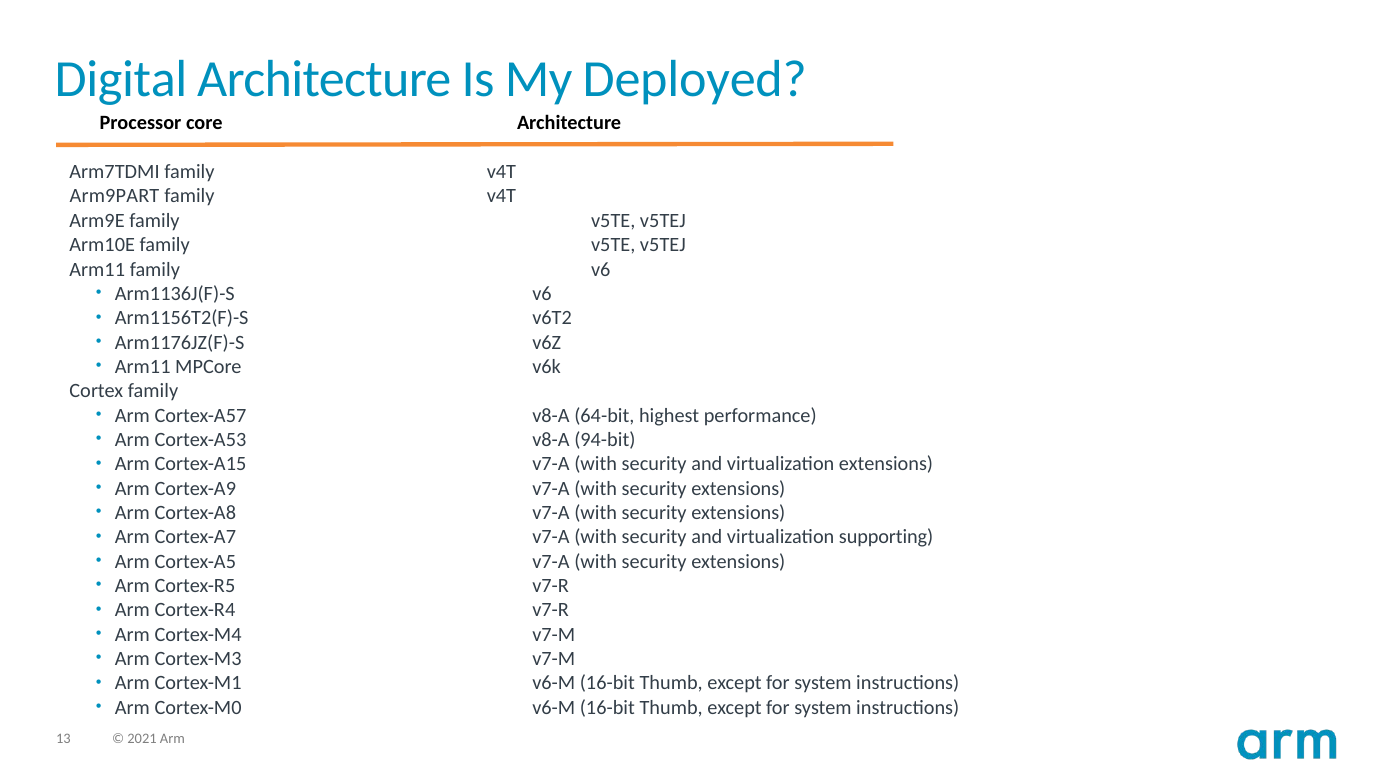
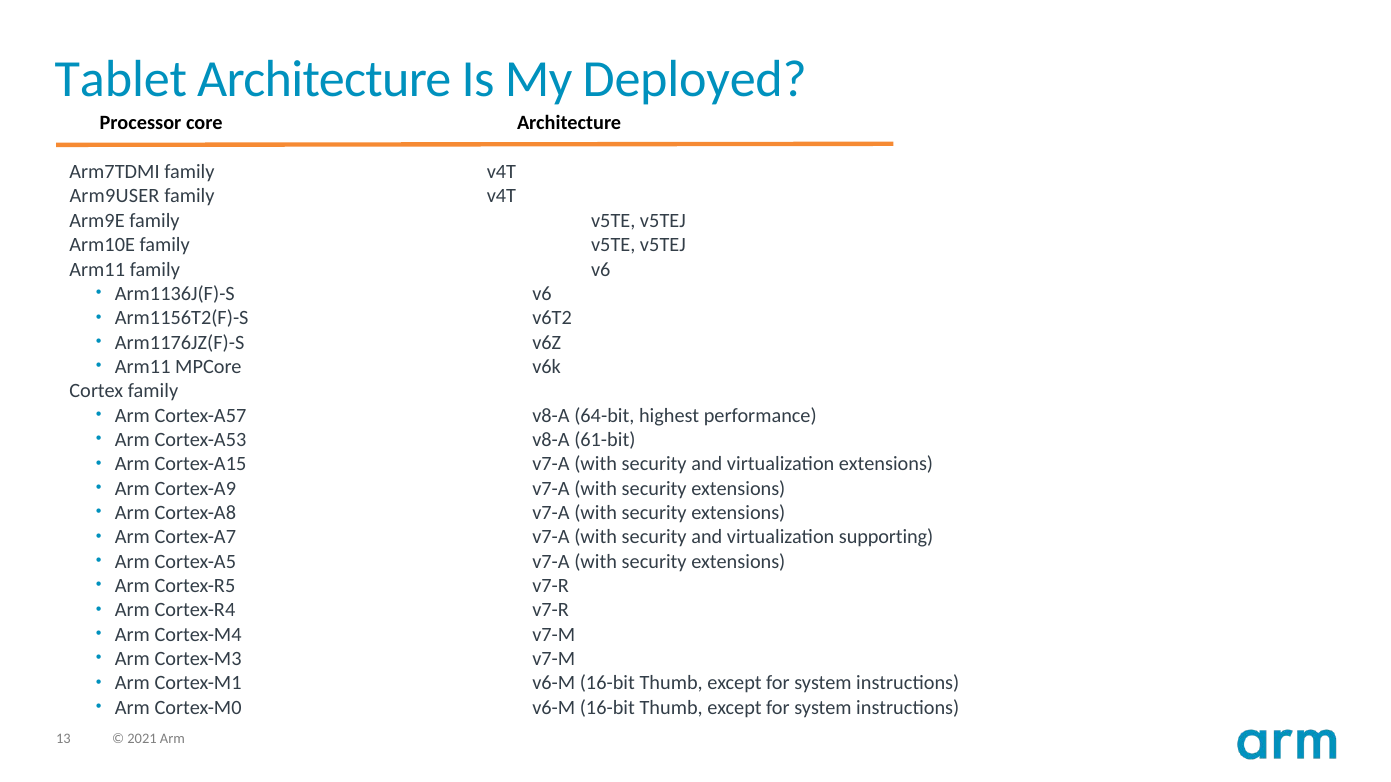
Digital: Digital -> Tablet
Arm9PART: Arm9PART -> Arm9USER
94-bit: 94-bit -> 61-bit
